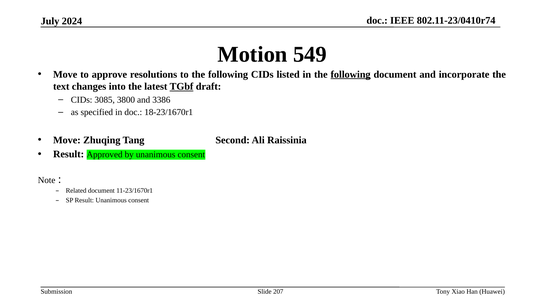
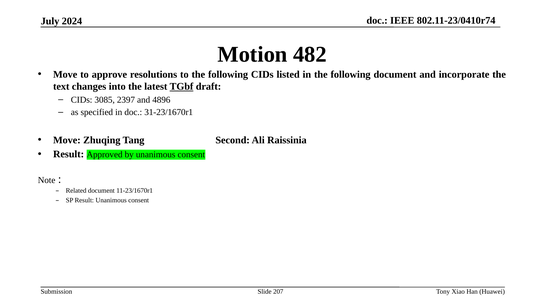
549: 549 -> 482
following at (351, 74) underline: present -> none
3800: 3800 -> 2397
3386: 3386 -> 4896
18-23/1670r1: 18-23/1670r1 -> 31-23/1670r1
